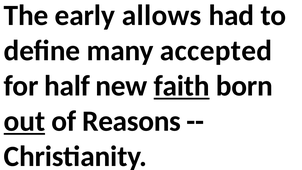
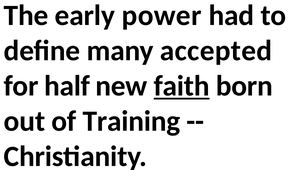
allows: allows -> power
out underline: present -> none
Reasons: Reasons -> Training
